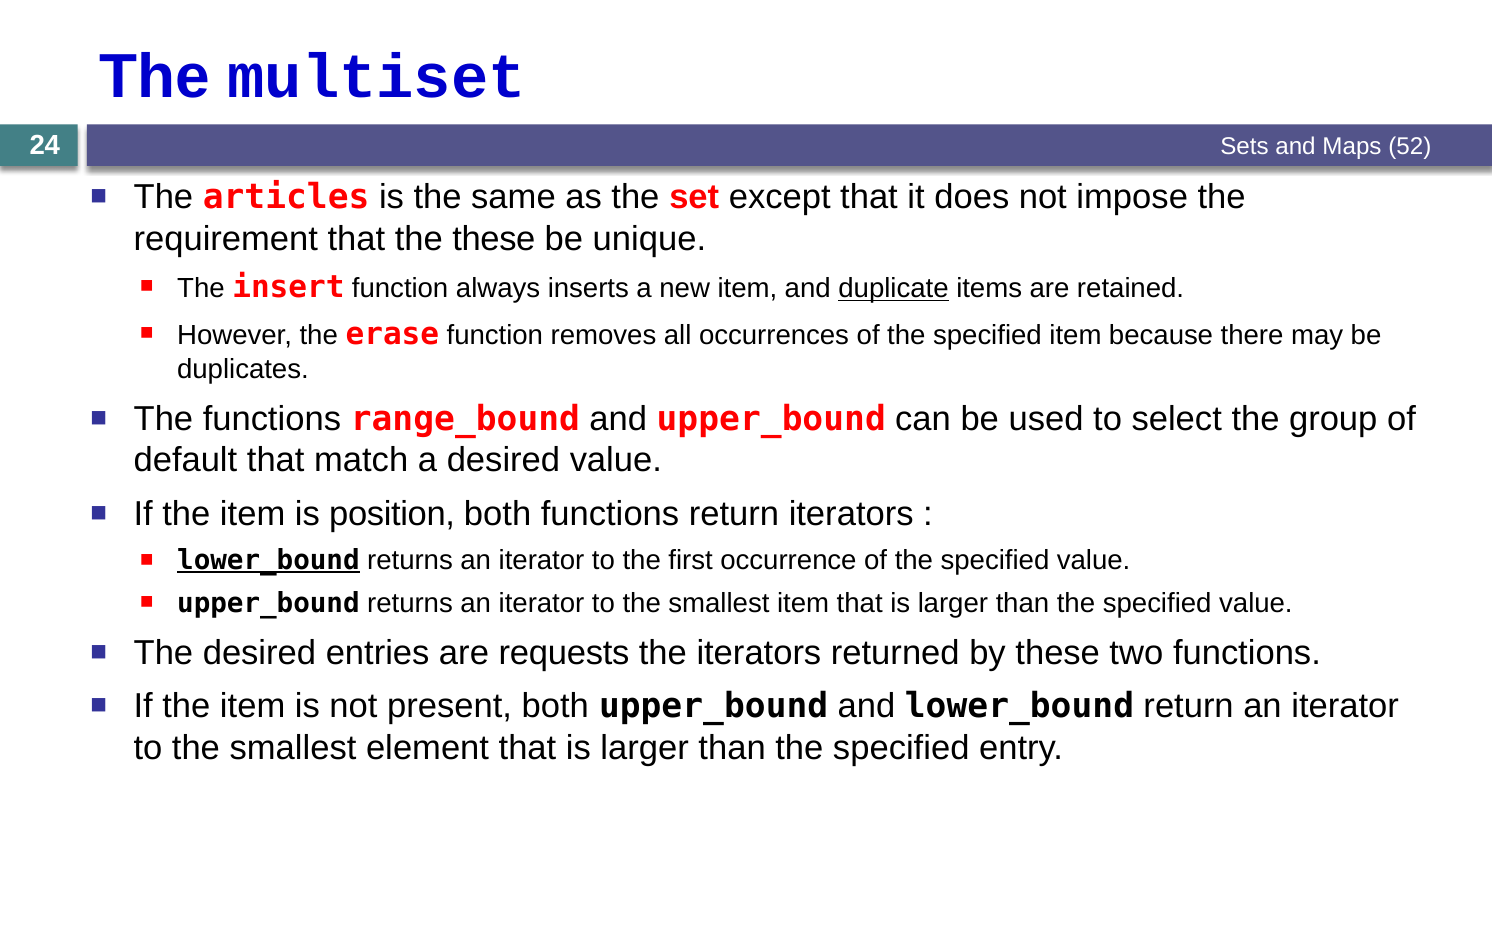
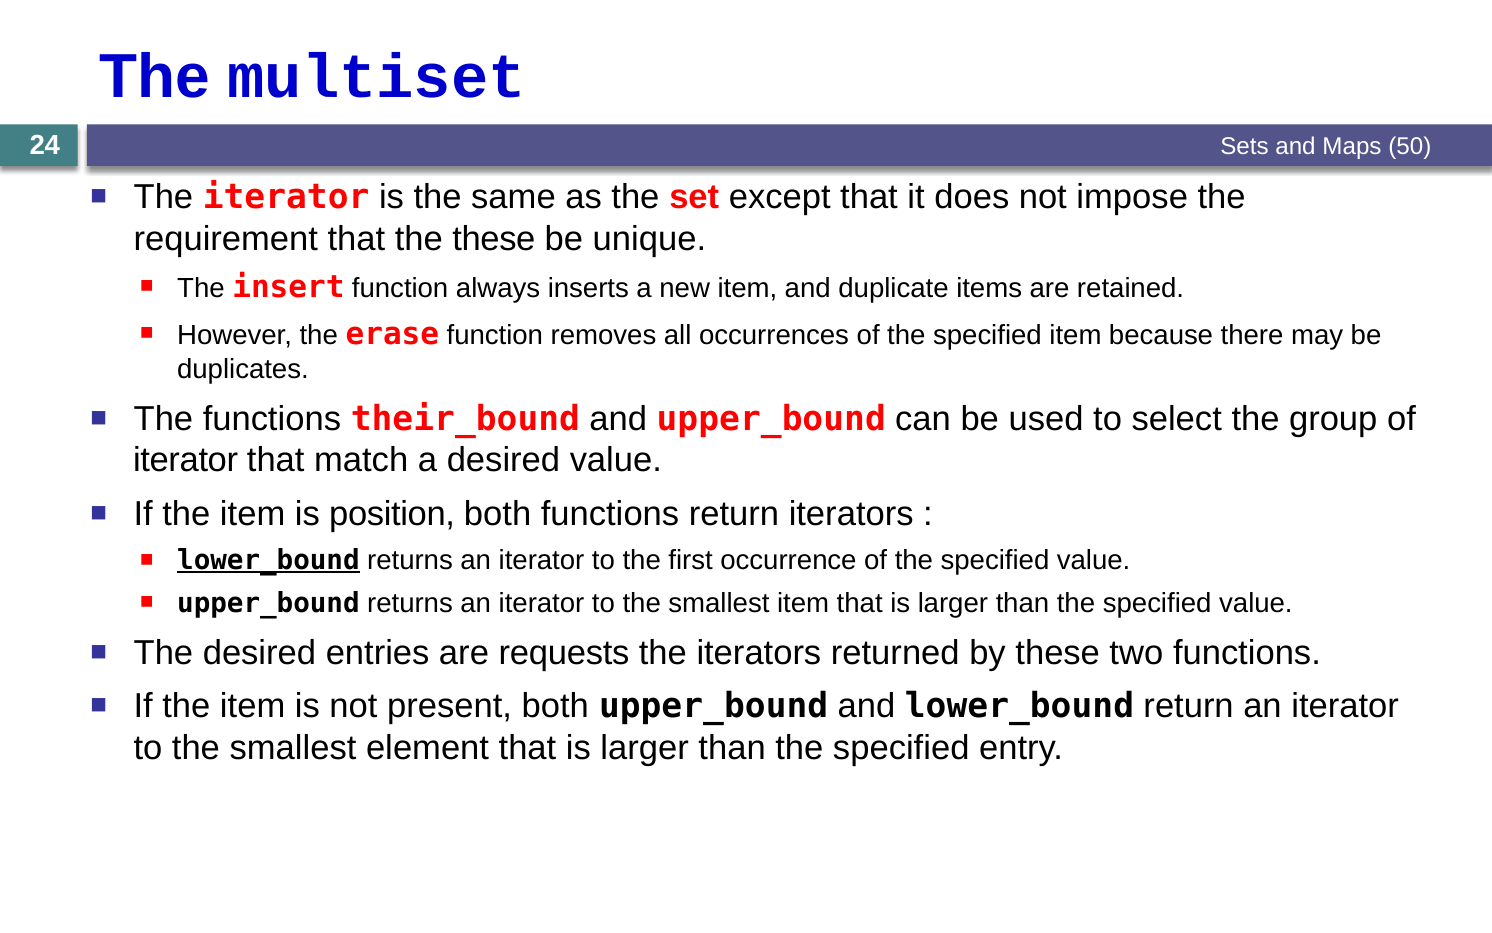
52: 52 -> 50
The articles: articles -> iterator
duplicate underline: present -> none
range_bound: range_bound -> their_bound
default at (185, 460): default -> iterator
